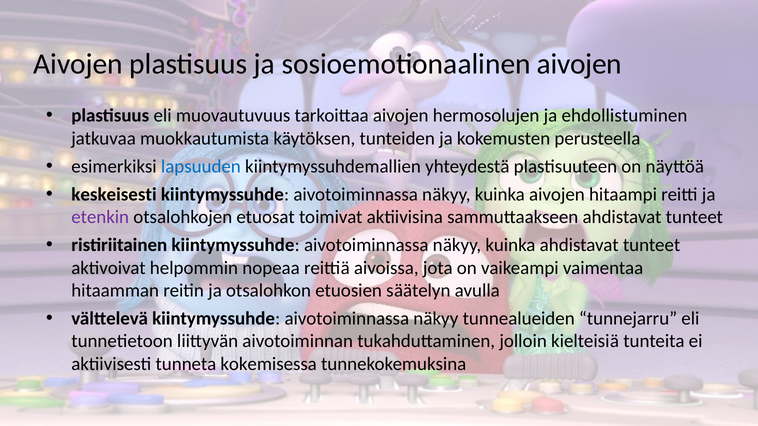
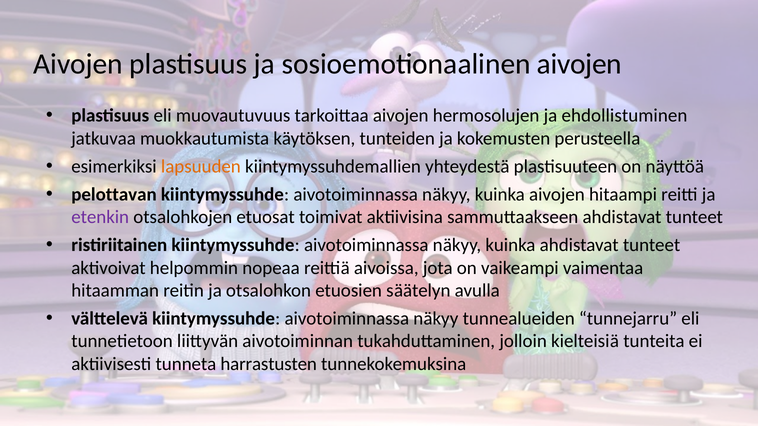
lapsuuden colour: blue -> orange
keskeisesti: keskeisesti -> pelottavan
kokemisessa: kokemisessa -> harrastusten
